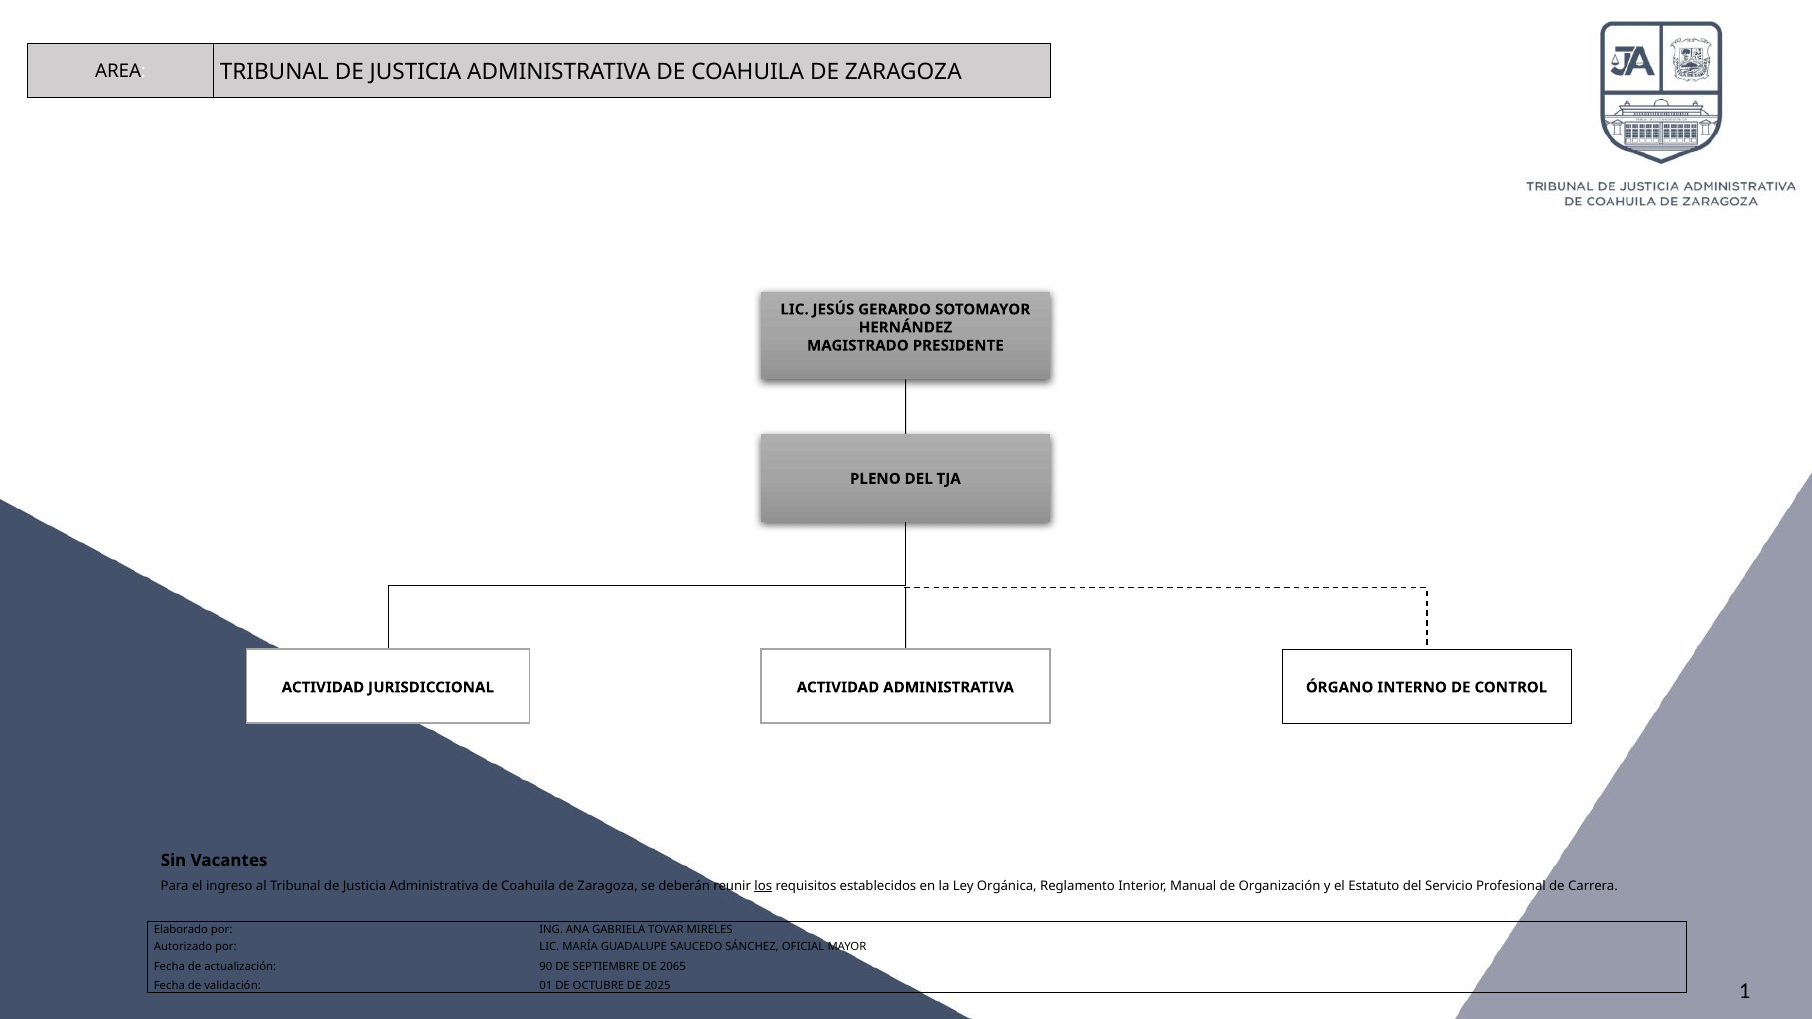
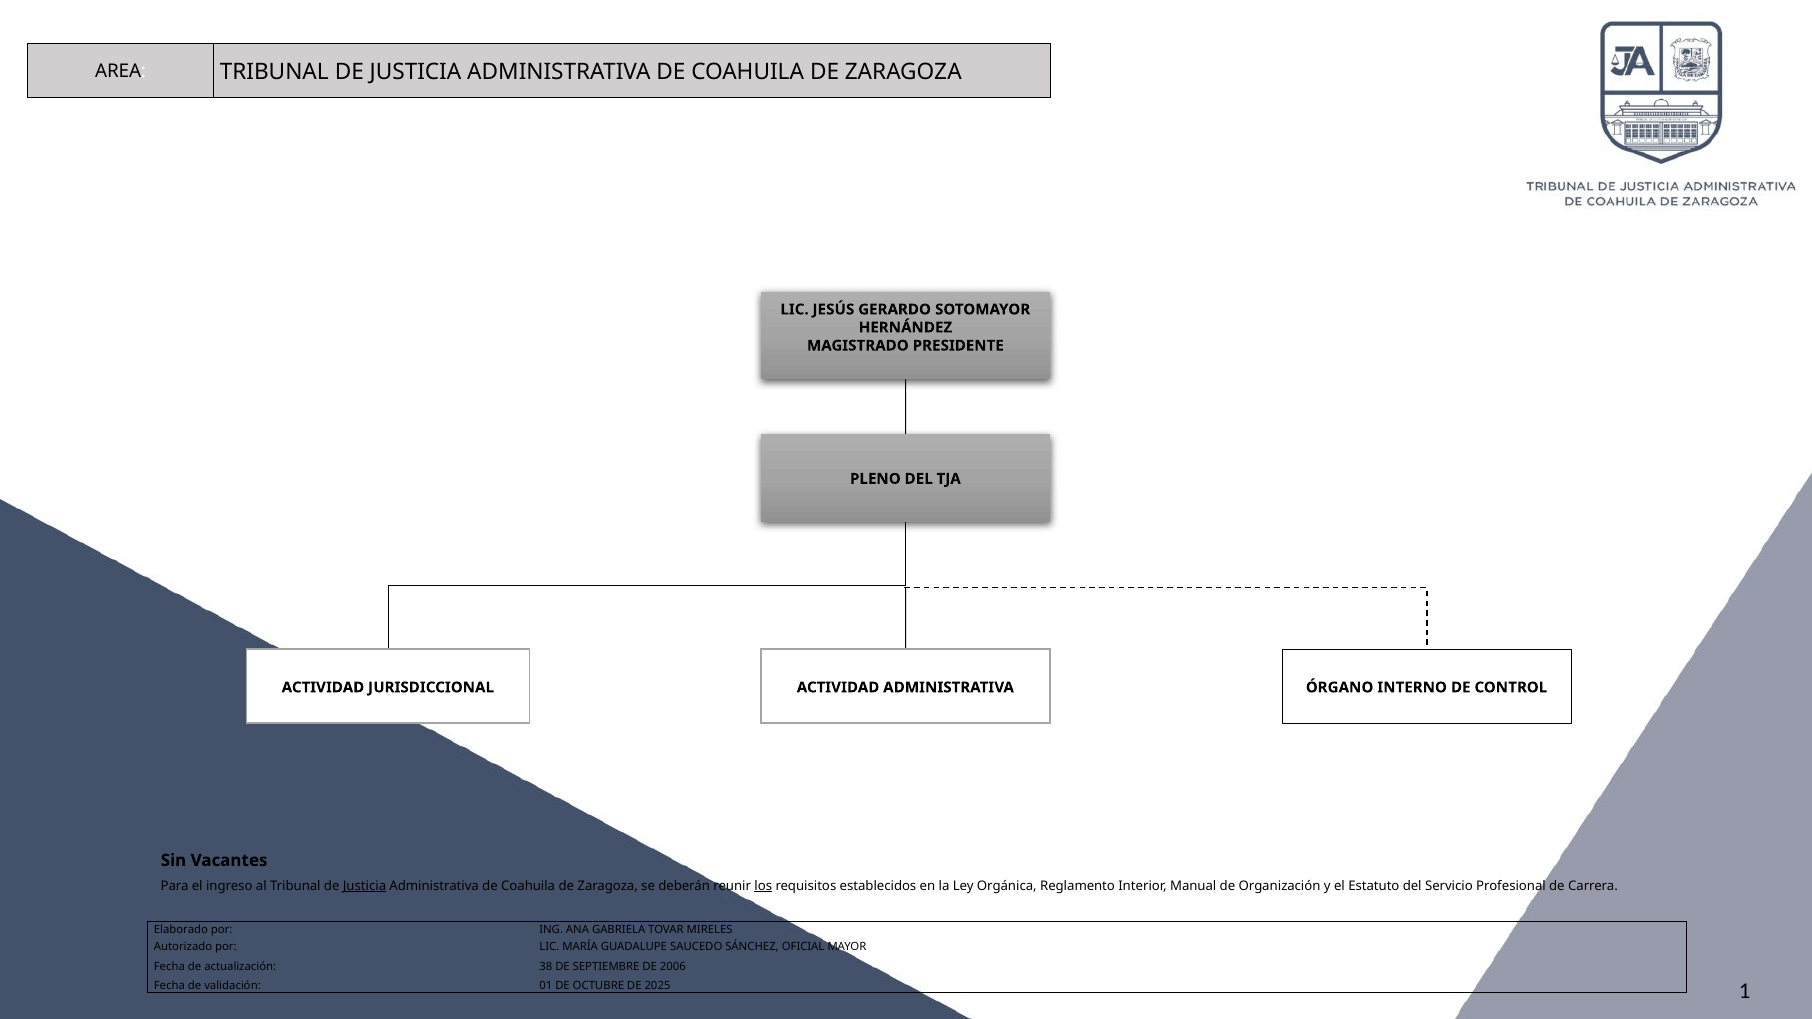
Justicia at (365, 886) underline: none -> present
90: 90 -> 38
2065: 2065 -> 2006
